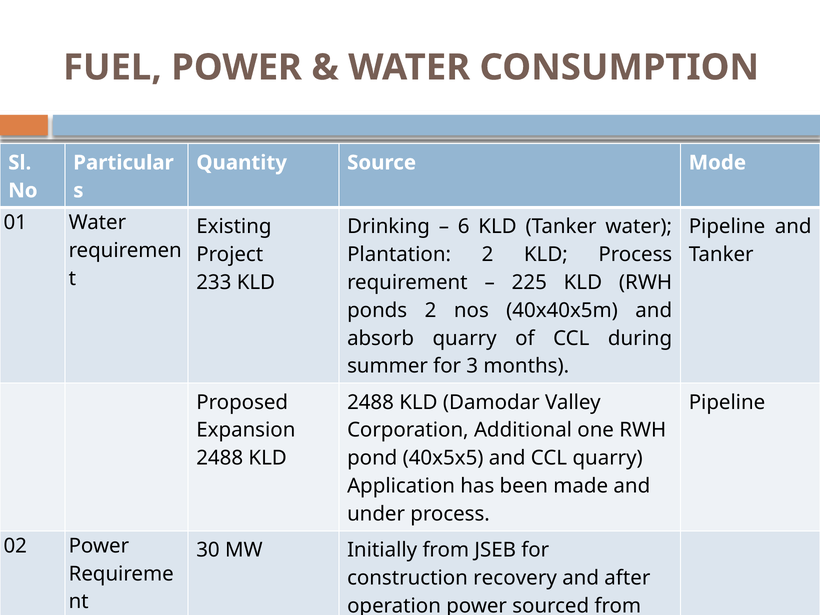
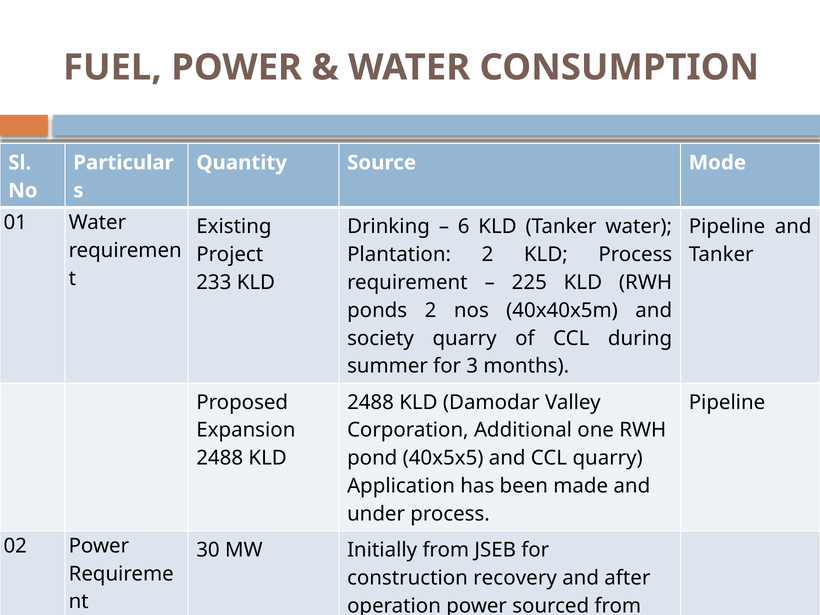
absorb: absorb -> society
